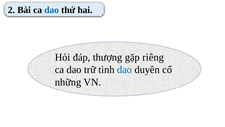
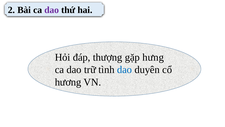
dao at (52, 10) colour: blue -> purple
riêng: riêng -> hưng
những: những -> hương
